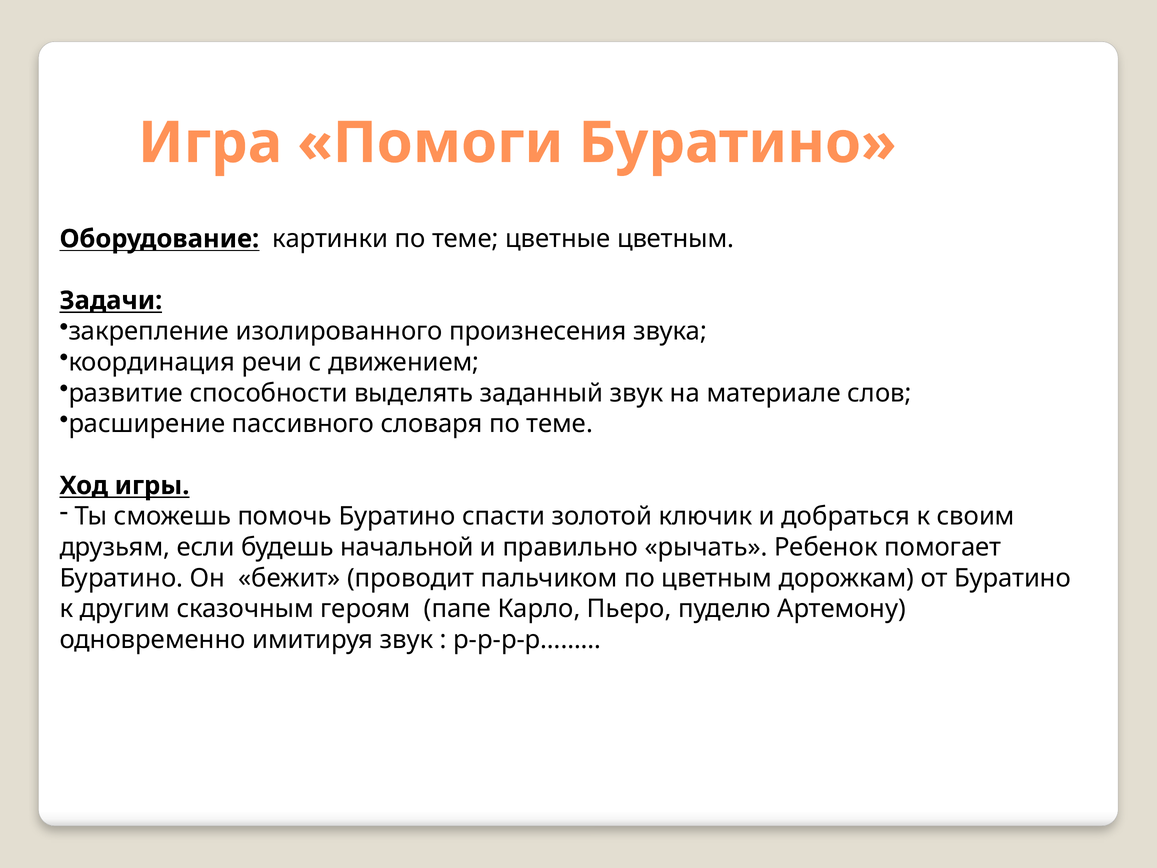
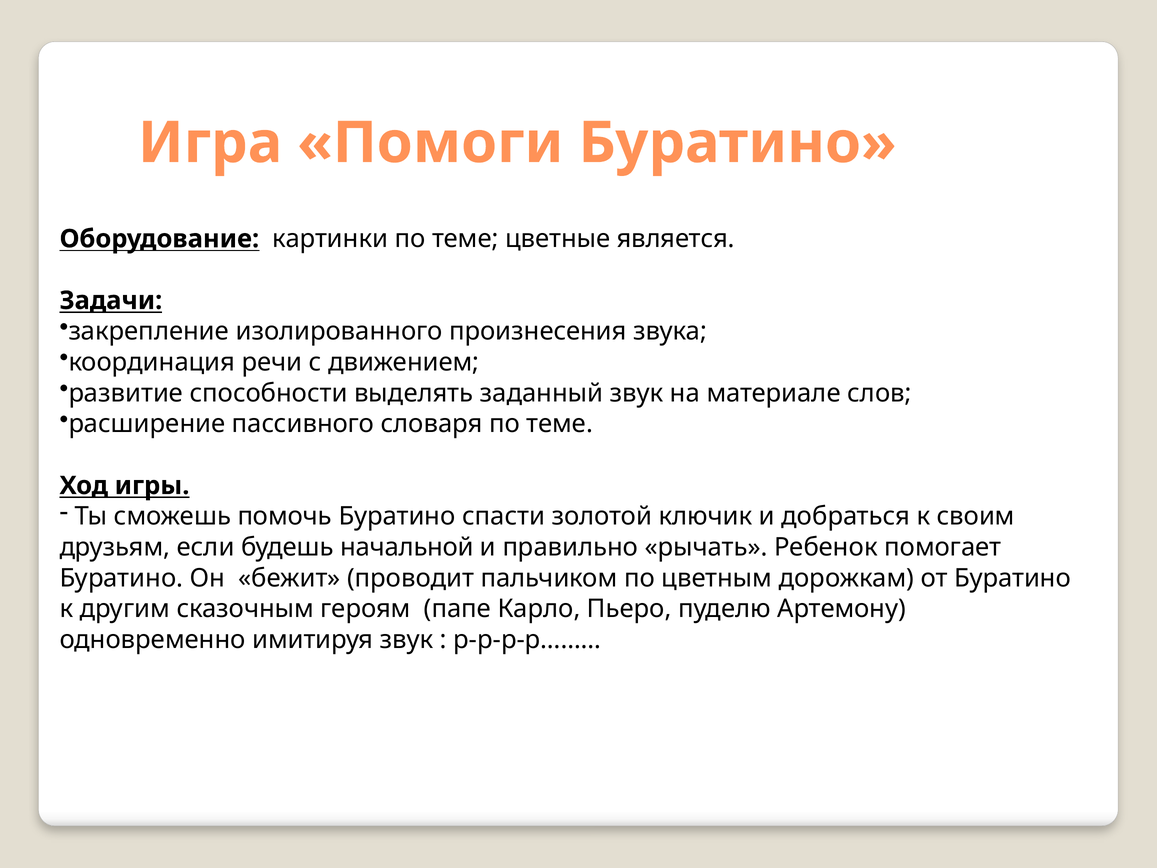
цветные цветным: цветным -> является
